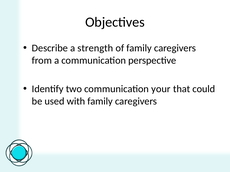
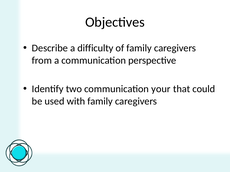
strength: strength -> difficulty
